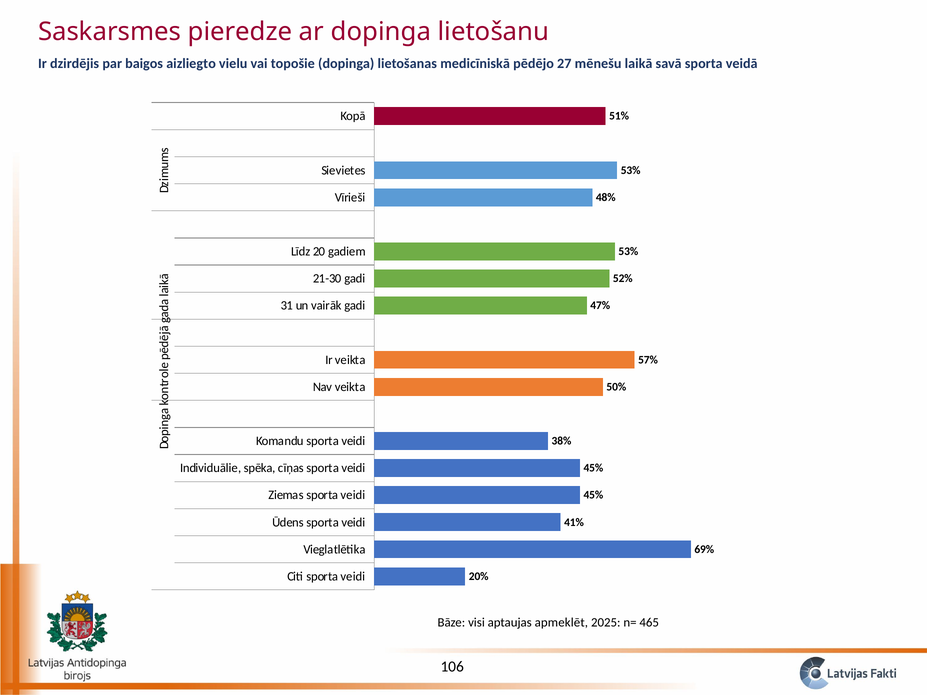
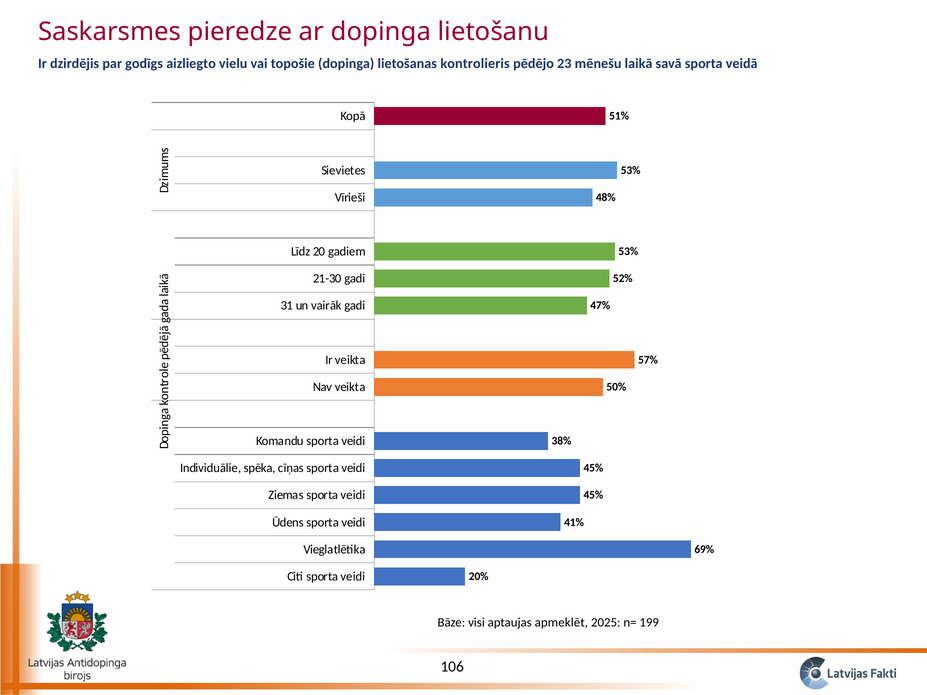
baigos: baigos -> godīgs
medicīniskā: medicīniskā -> kontrolieris
27: 27 -> 23
465: 465 -> 199
